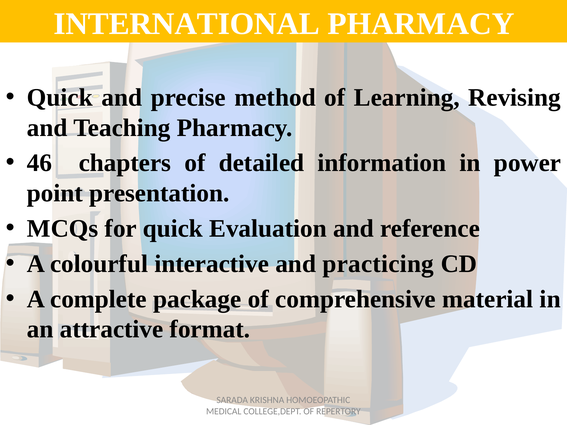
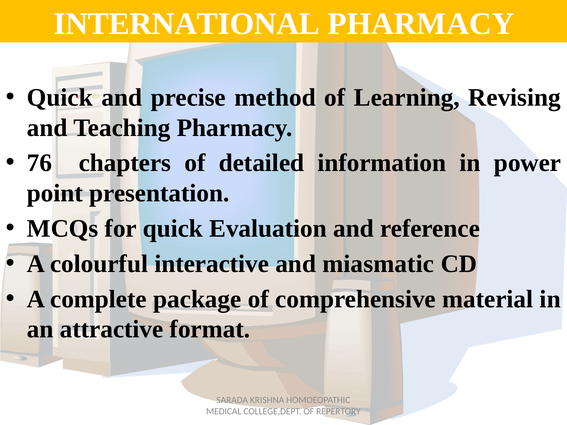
46: 46 -> 76
practicing: practicing -> miasmatic
